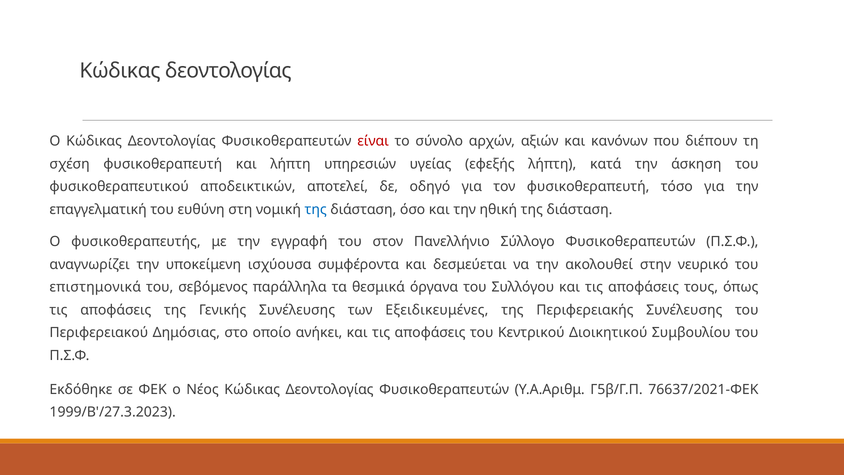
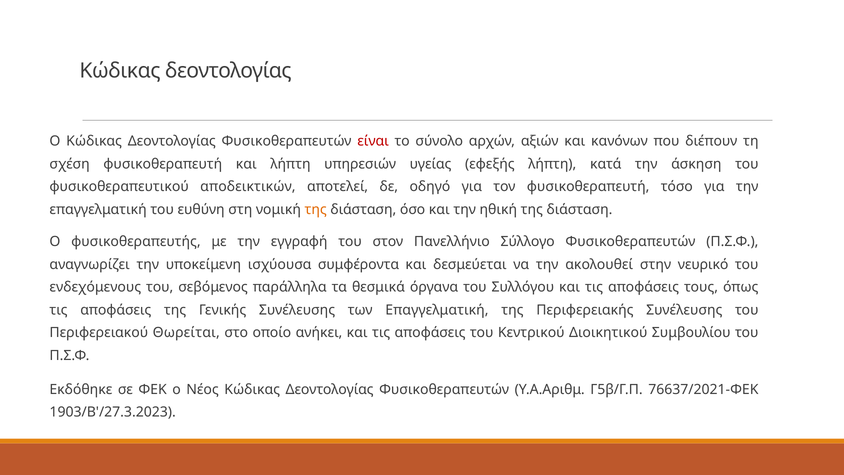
της at (316, 209) colour: blue -> orange
επιστημονικά: επιστημονικά -> ενδεχόμενους
των Εξειδικευμένες: Εξειδικευμένες -> Επαγγελματική
Δημόσιας: Δημόσιας -> Θωρείται
1999/Β'/27.3.2023: 1999/Β'/27.3.2023 -> 1903/Β'/27.3.2023
